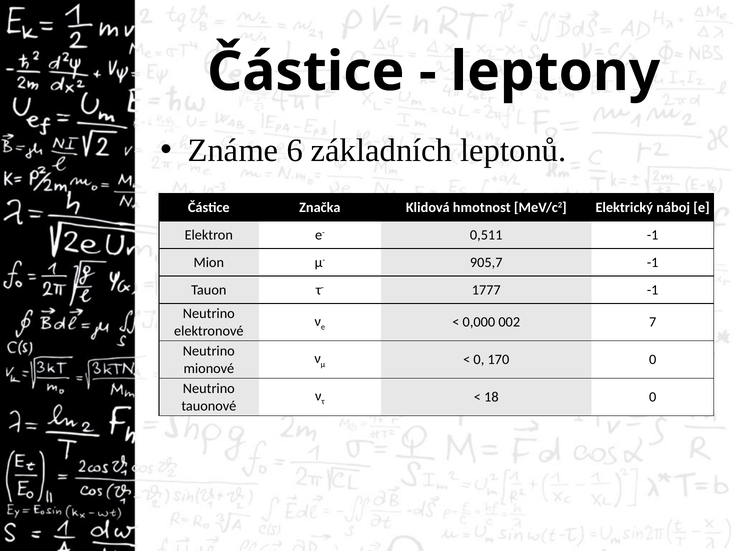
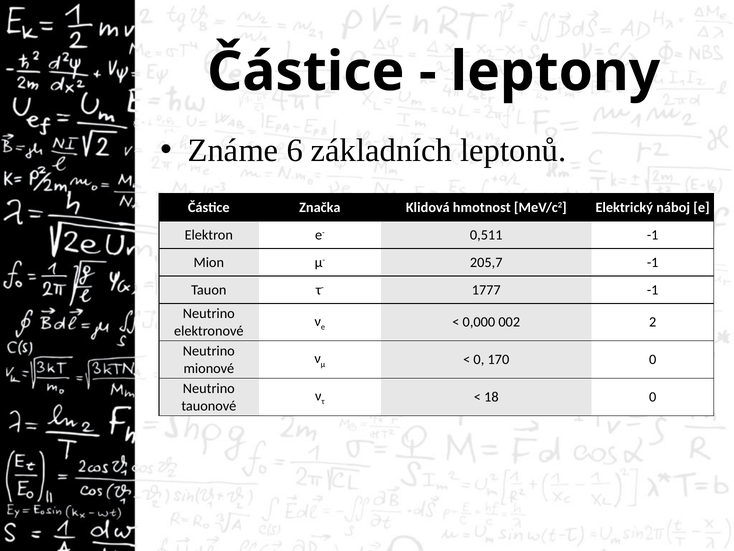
905,7: 905,7 -> 205,7
7: 7 -> 2
